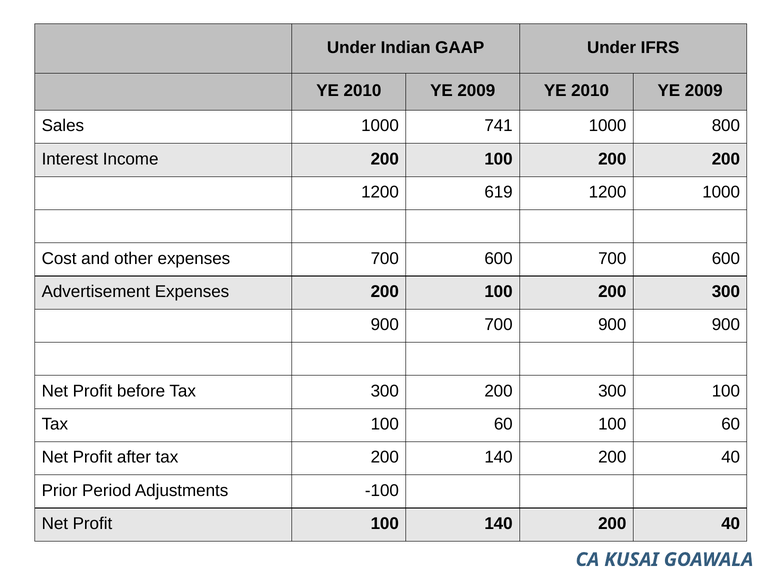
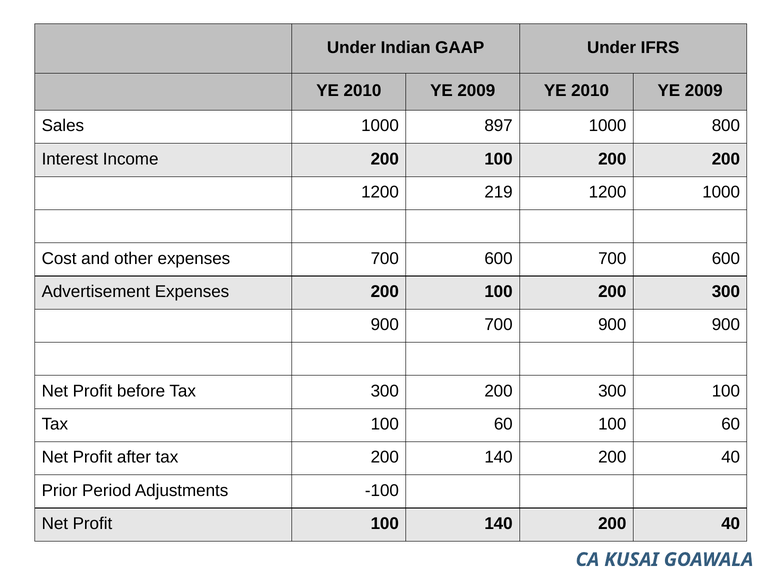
741: 741 -> 897
619: 619 -> 219
